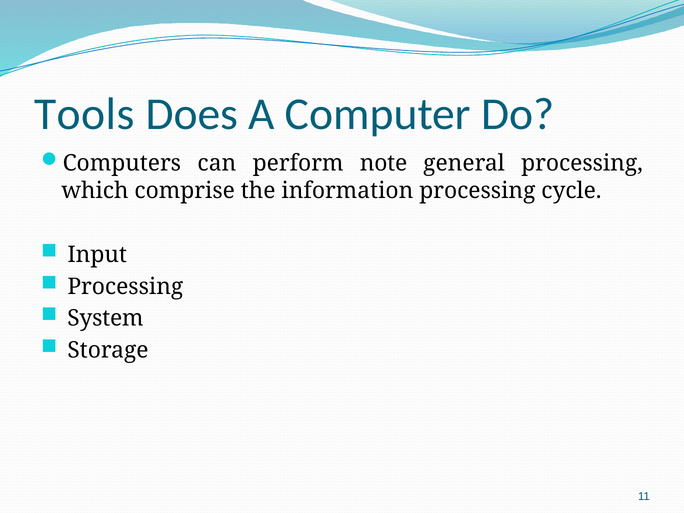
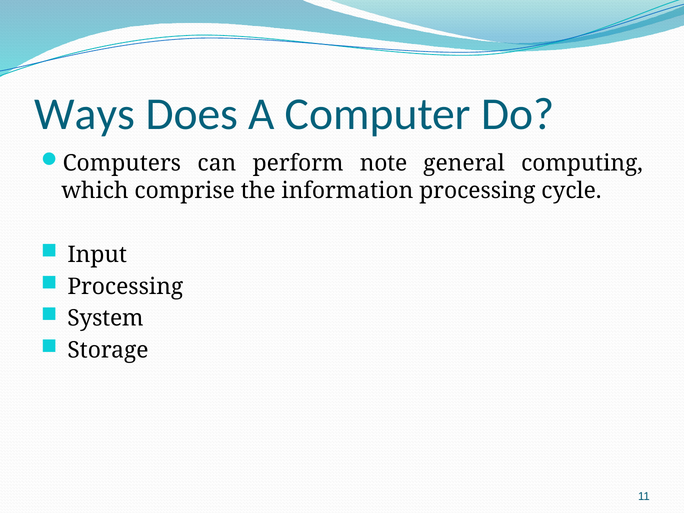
Tools: Tools -> Ways
general processing: processing -> computing
